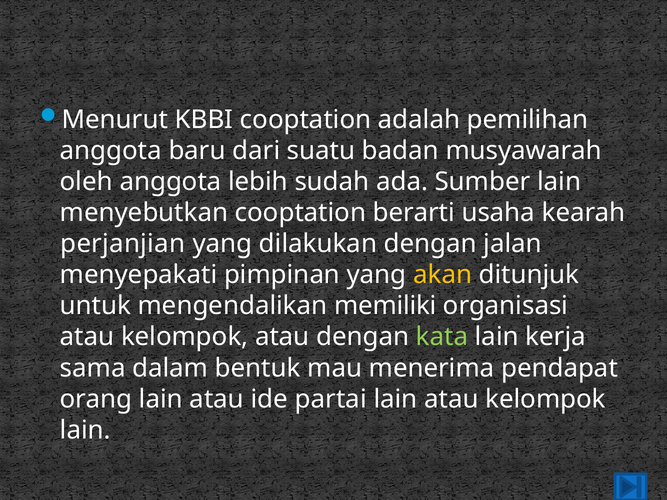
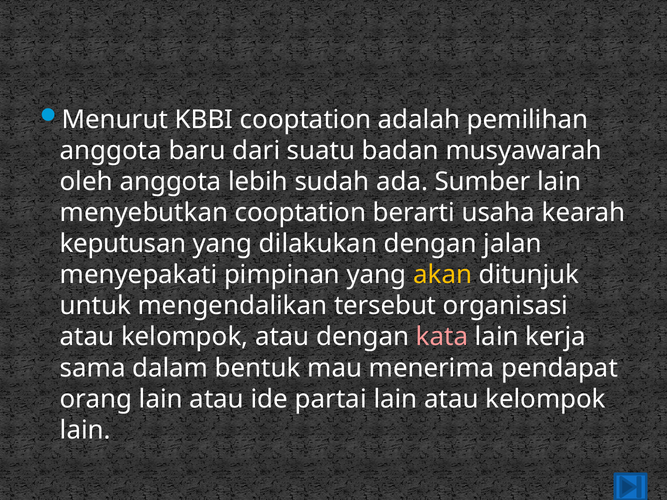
perjanjian: perjanjian -> keputusan
memiliki: memiliki -> tersebut
kata colour: light green -> pink
